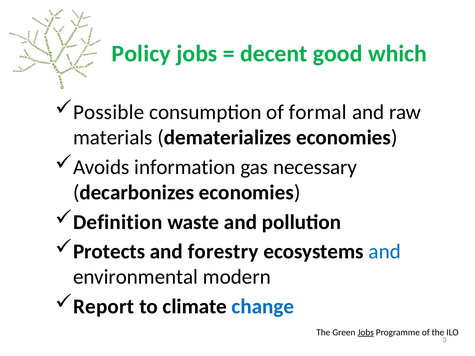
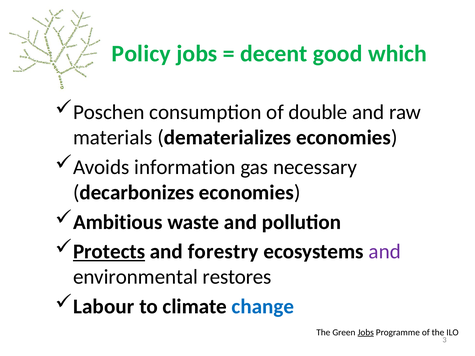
Possible: Possible -> Poschen
formal: formal -> double
Definition: Definition -> Ambitious
Protects underline: none -> present
and at (385, 252) colour: blue -> purple
modern: modern -> restores
Report: Report -> Labour
